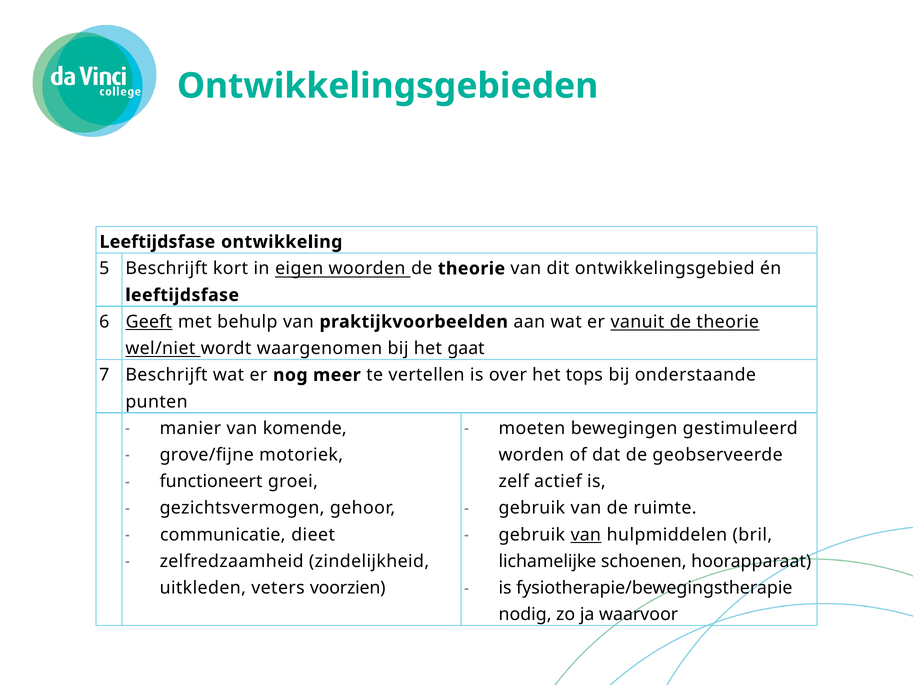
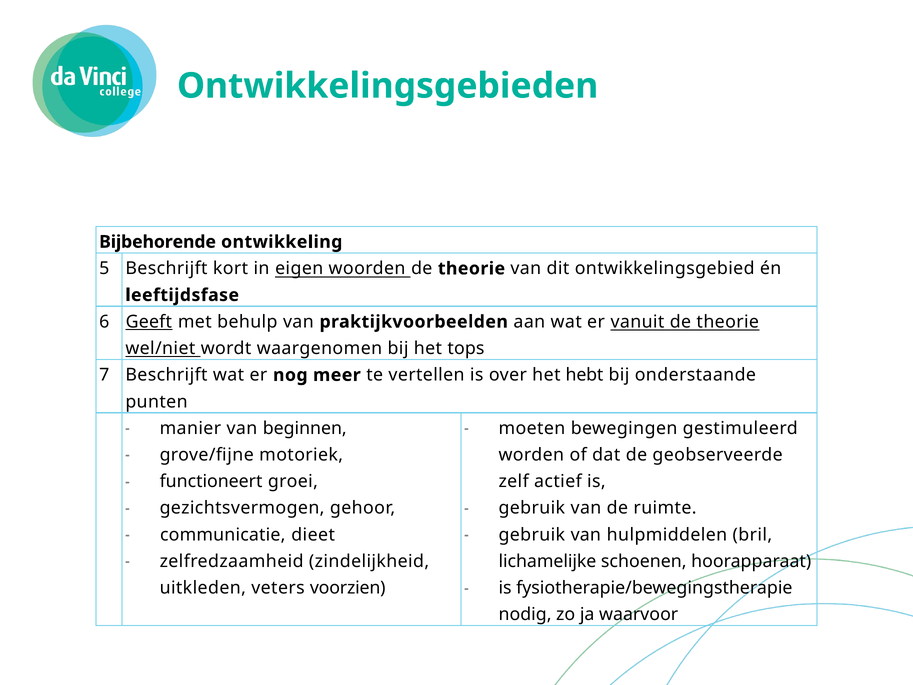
Leeftijdsfase at (157, 242): Leeftijdsfase -> Bijbehorende
gaat: gaat -> tops
tops: tops -> hebt
komende: komende -> beginnen
van at (586, 535) underline: present -> none
